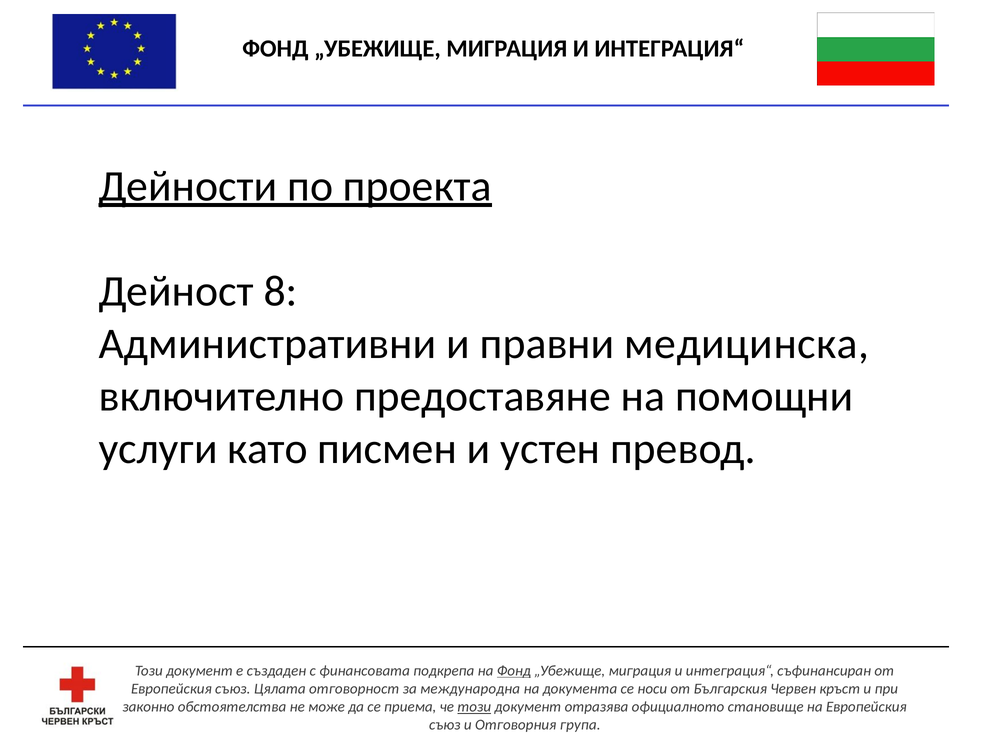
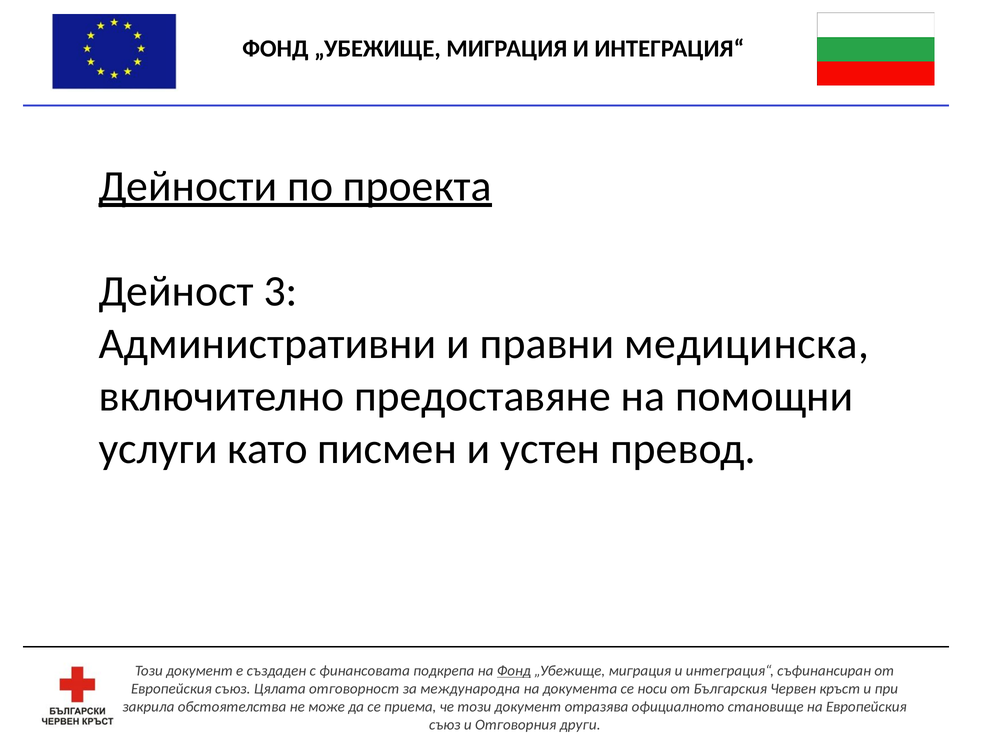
8: 8 -> 3
законно: законно -> закрила
този at (474, 707) underline: present -> none
група: група -> други
